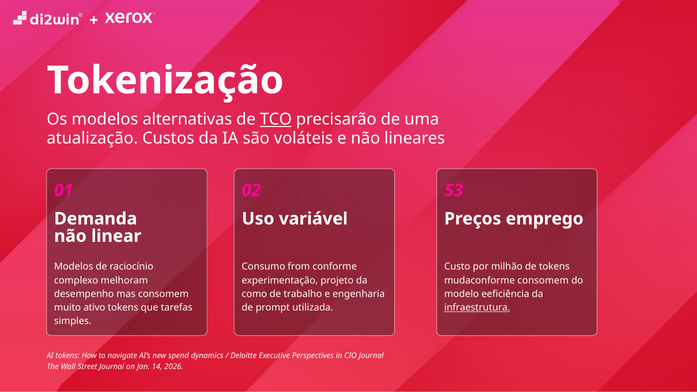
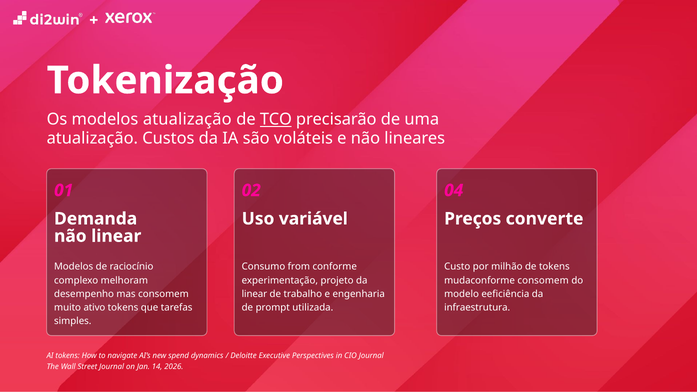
modelos alternativas: alternativas -> atualização
53: 53 -> 04
emprego: emprego -> converte
como at (254, 294): como -> linear
infraestrutura underline: present -> none
